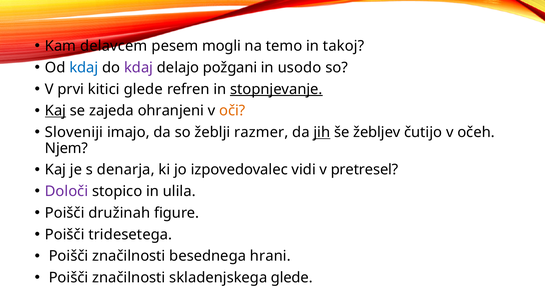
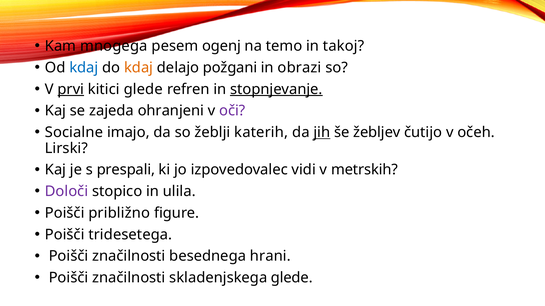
delavcem: delavcem -> mnogega
mogli: mogli -> ogenj
kdaj at (139, 68) colour: purple -> orange
usodo: usodo -> obrazi
prvi underline: none -> present
Kaj at (55, 111) underline: present -> none
oči colour: orange -> purple
Sloveniji: Sloveniji -> Socialne
razmer: razmer -> katerih
Njem: Njem -> Lirski
denarja: denarja -> prespali
pretresel: pretresel -> metrskih
družinah: družinah -> približno
